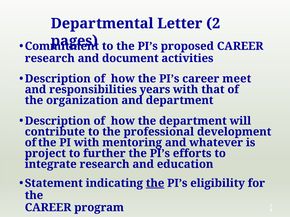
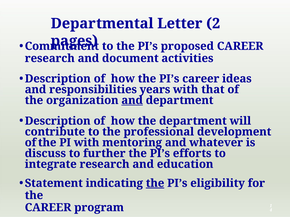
meet: meet -> ideas
and at (132, 101) underline: none -> present
project: project -> discuss
